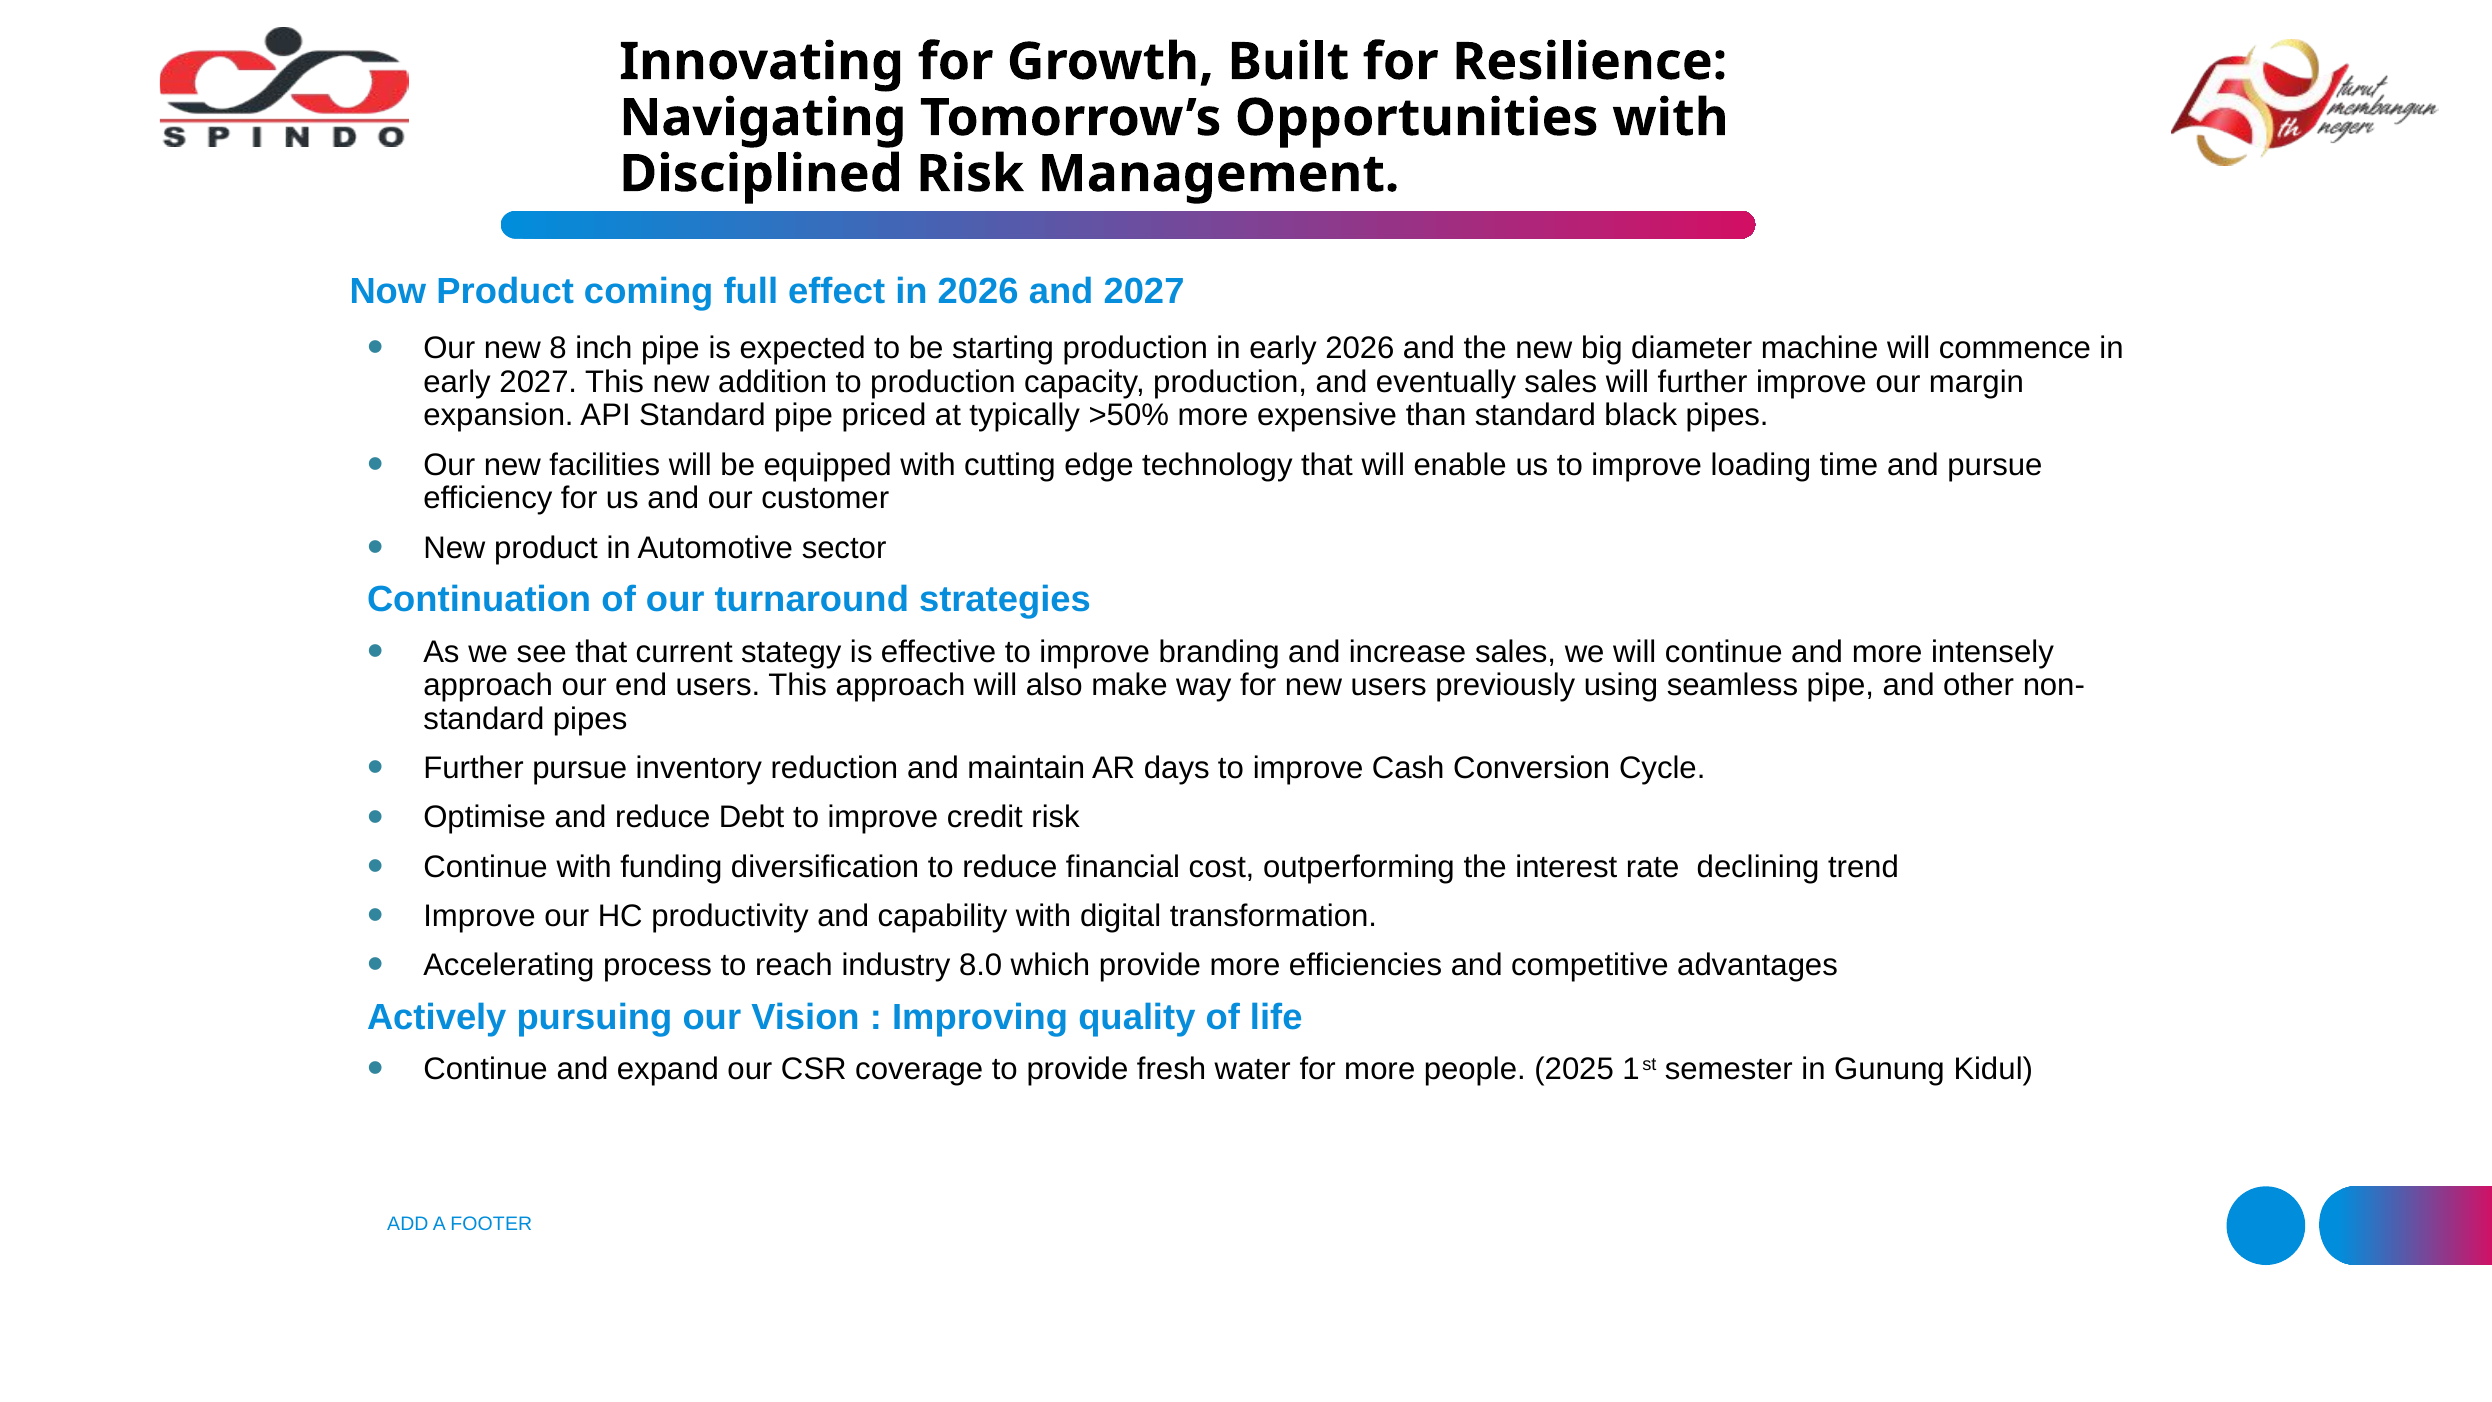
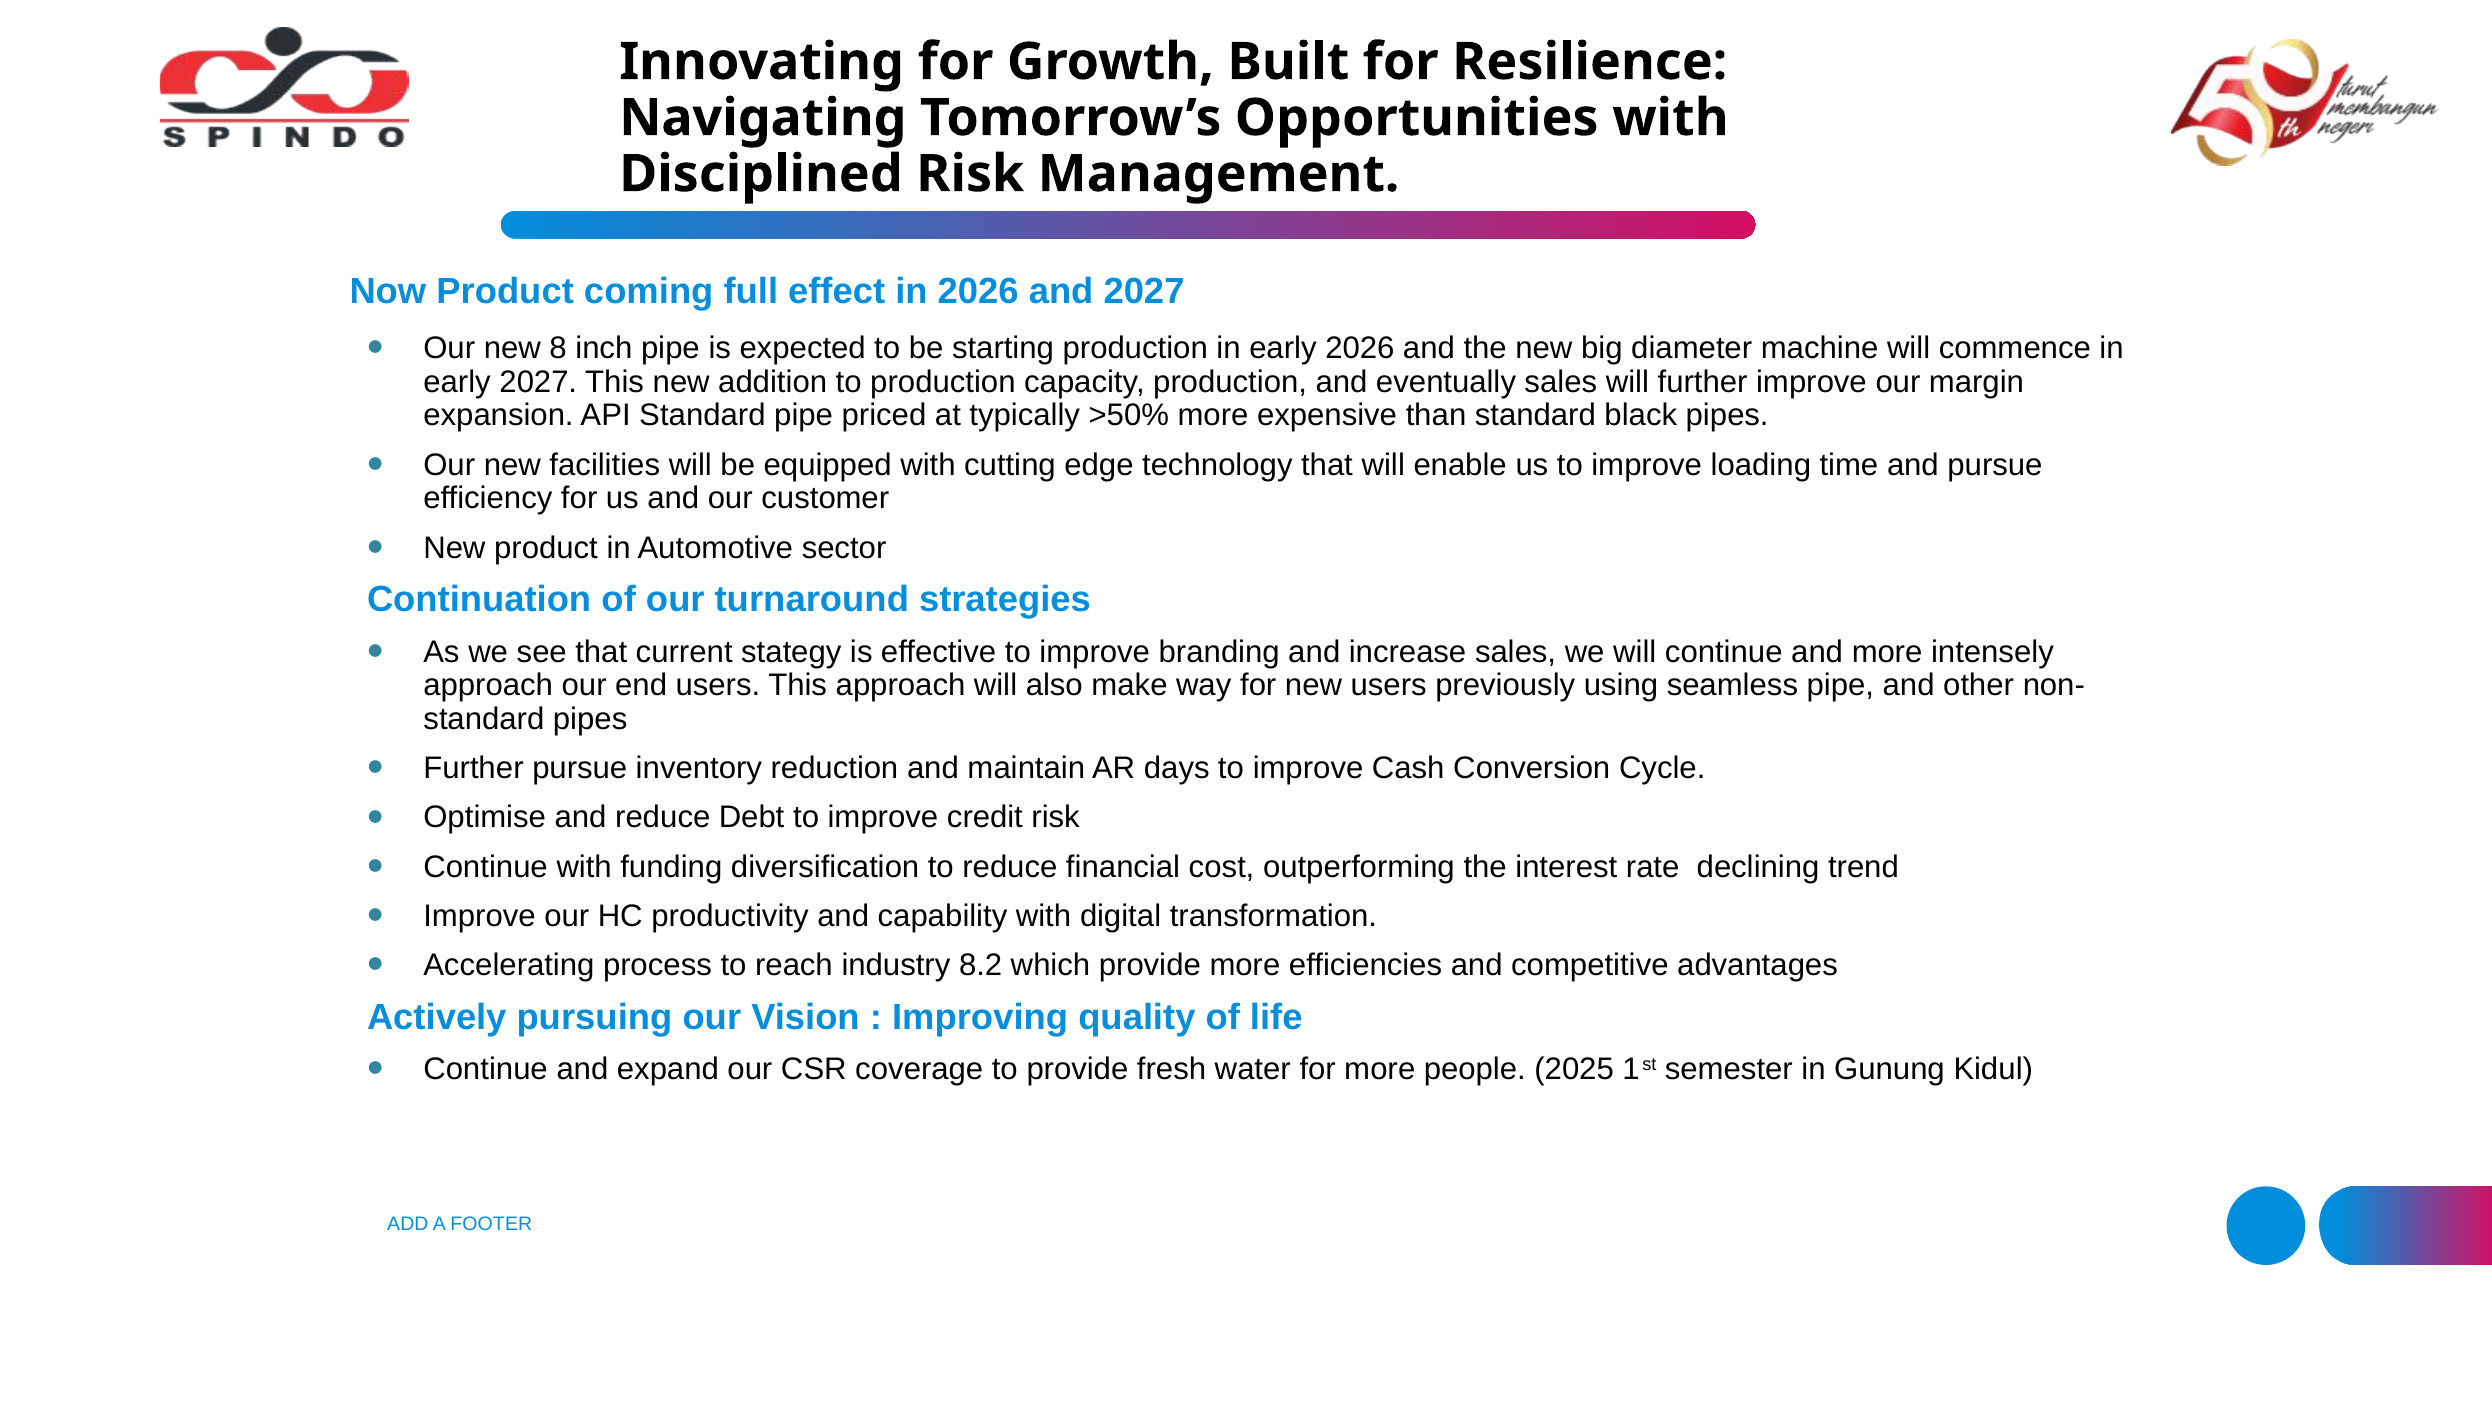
8.0: 8.0 -> 8.2
